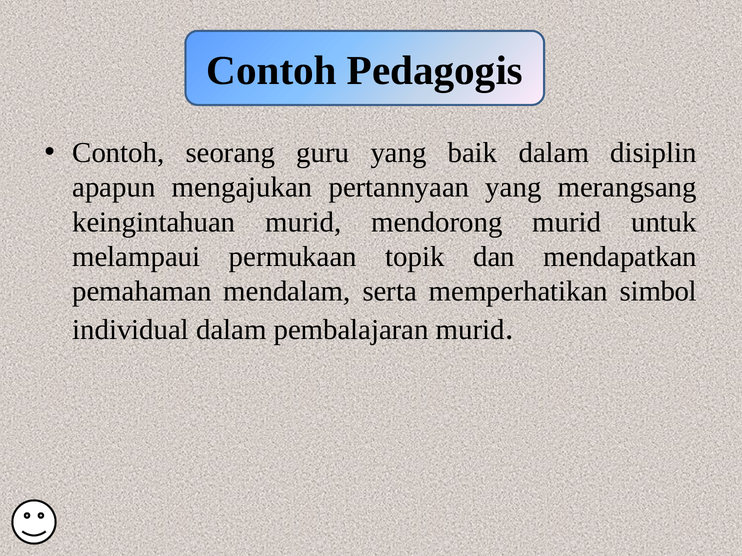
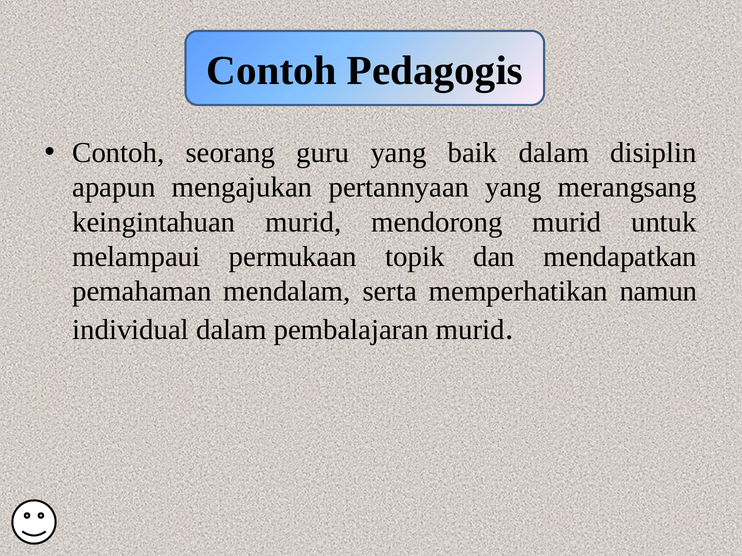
simbol: simbol -> namun
